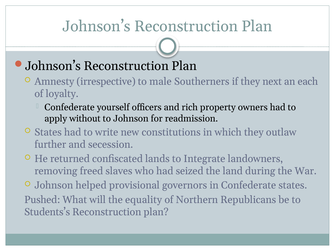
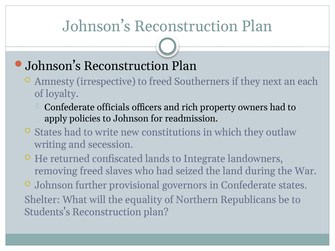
to male: male -> freed
yourself: yourself -> officials
without: without -> policies
further: further -> writing
helped: helped -> further
Pushed: Pushed -> Shelter
